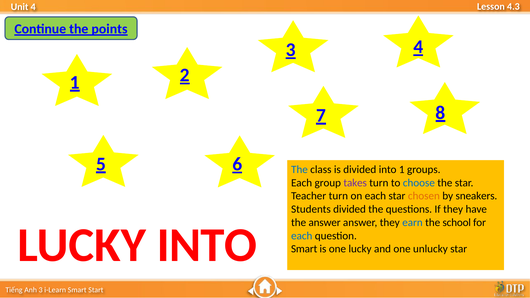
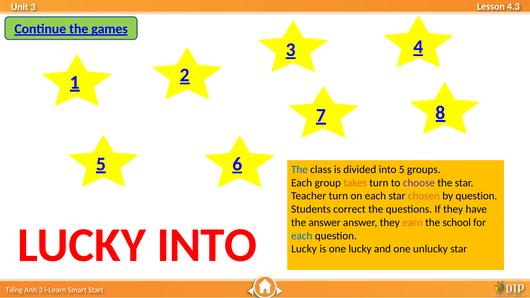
4 at (33, 7): 4 -> 3
points: points -> games
divided into 1: 1 -> 5
takes colour: purple -> orange
choose colour: blue -> purple
by sneakers: sneakers -> question
Students divided: divided -> correct
earn colour: blue -> orange
Smart at (304, 249): Smart -> Lucky
